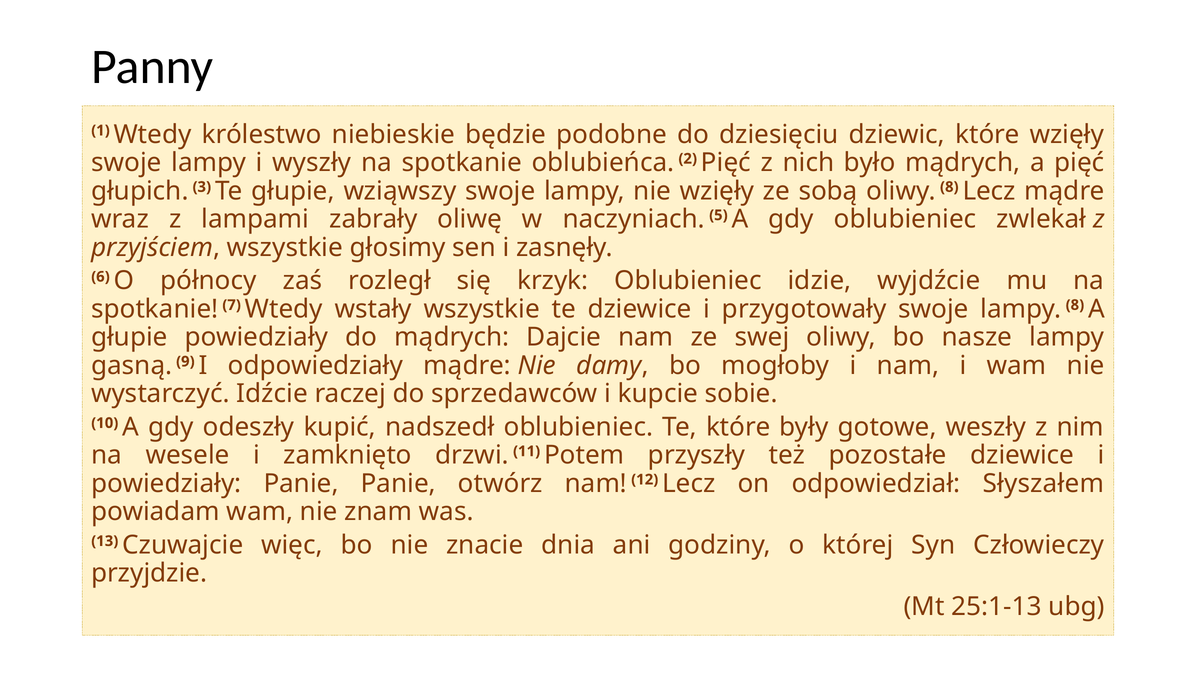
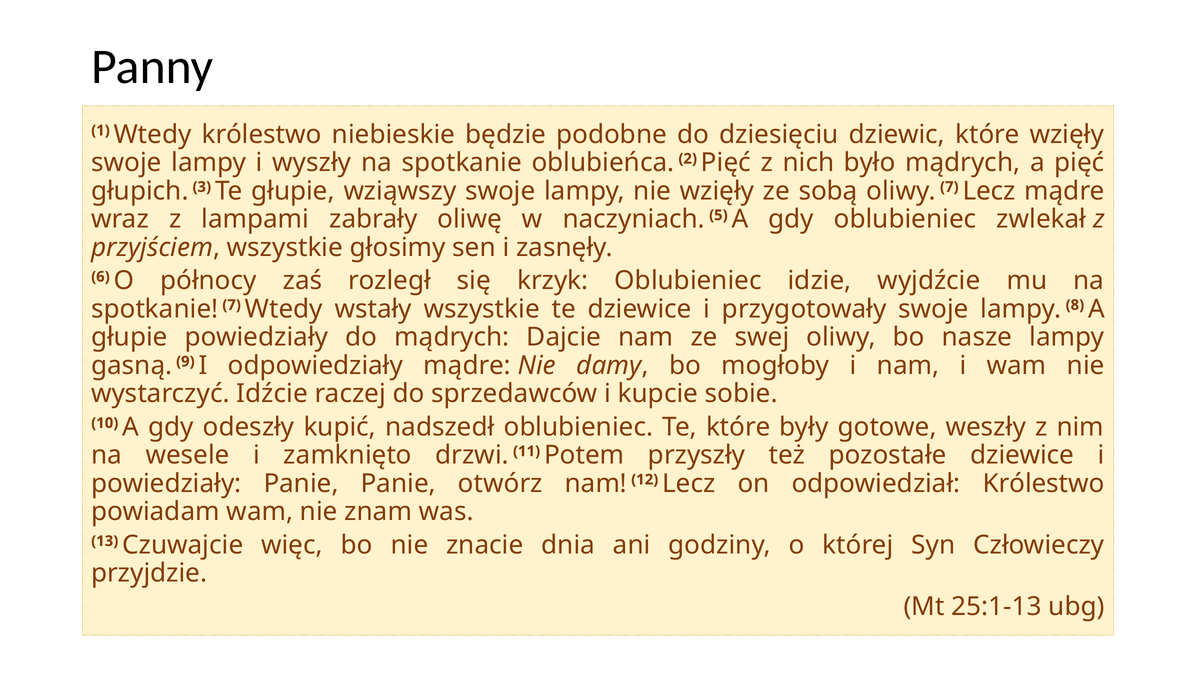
oliwy 8: 8 -> 7
odpowiedział Słyszałem: Słyszałem -> Królestwo
